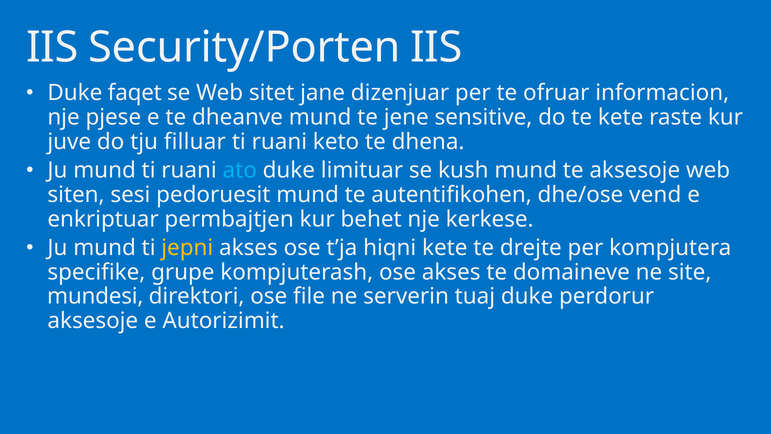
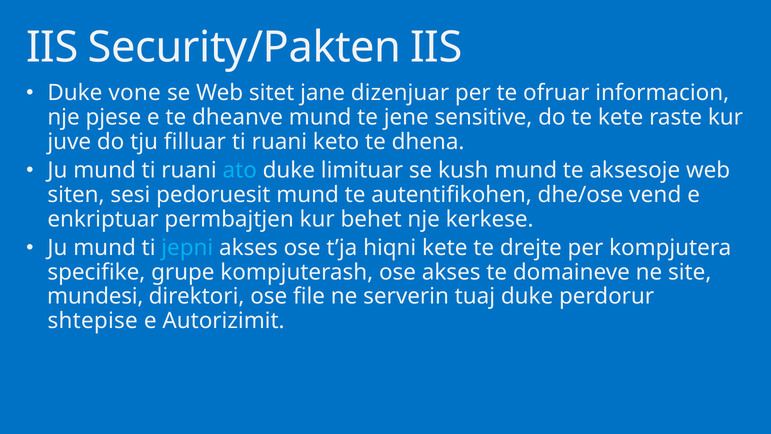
Security/Porten: Security/Porten -> Security/Pakten
faqet: faqet -> vone
jepni colour: yellow -> light blue
aksesoje at (93, 321): aksesoje -> shtepise
